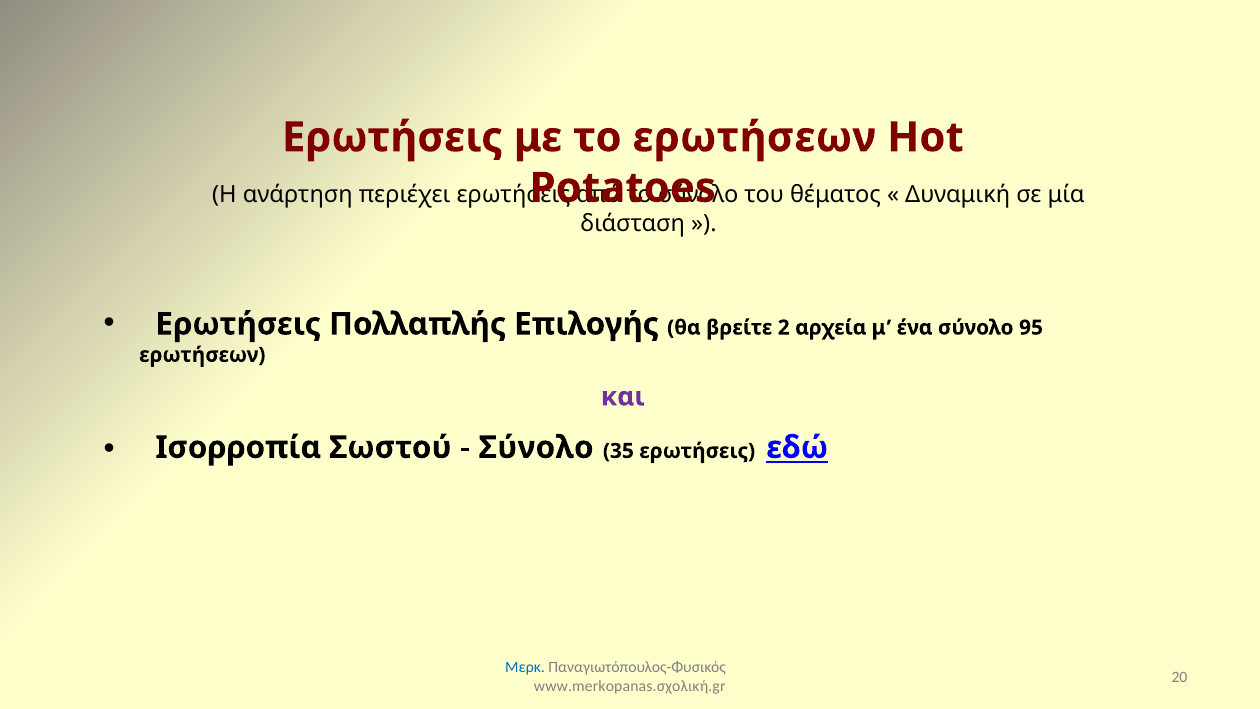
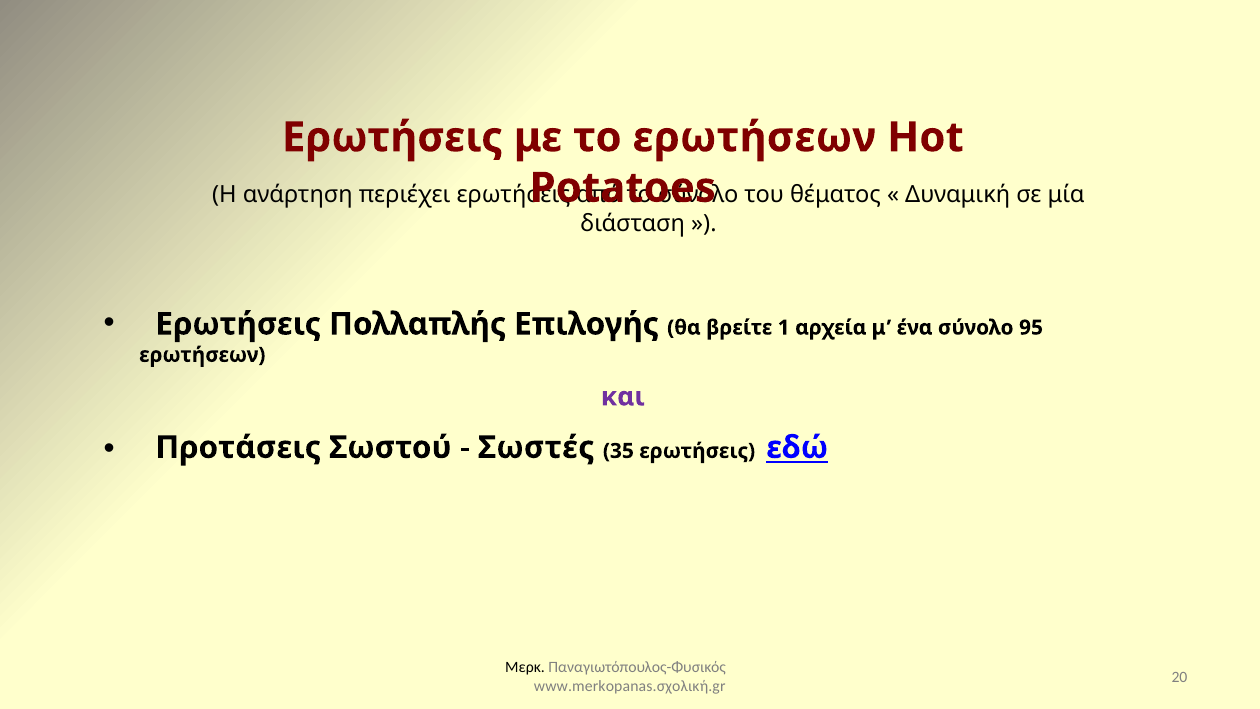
2: 2 -> 1
Ισορροπία: Ισορροπία -> Προτάσεις
Σύνολο at (536, 447): Σύνολο -> Σωστές
Μερκ colour: blue -> black
